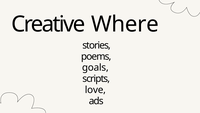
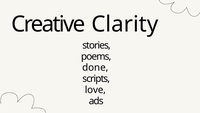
Where: Where -> Clarity
goals: goals -> done
